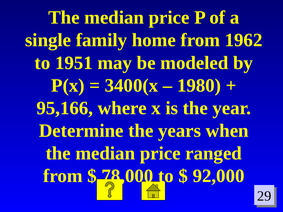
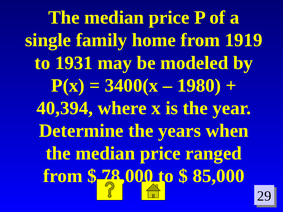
1962: 1962 -> 1919
1951: 1951 -> 1931
95,166: 95,166 -> 40,394
92,000: 92,000 -> 85,000
